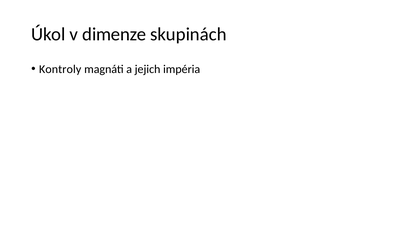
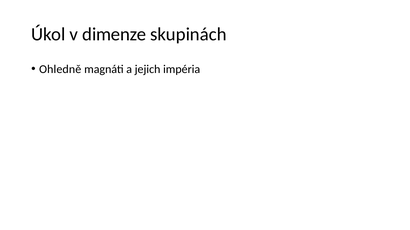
Kontroly: Kontroly -> Ohledně
